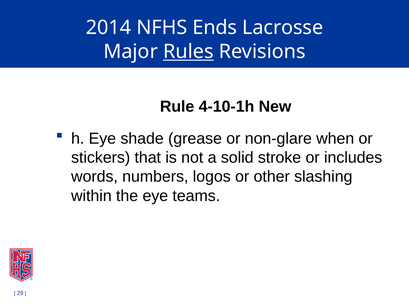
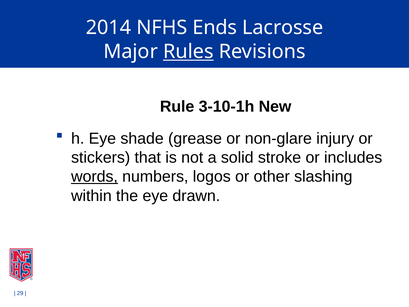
4-10-1h: 4-10-1h -> 3-10-1h
when: when -> injury
words underline: none -> present
teams: teams -> drawn
